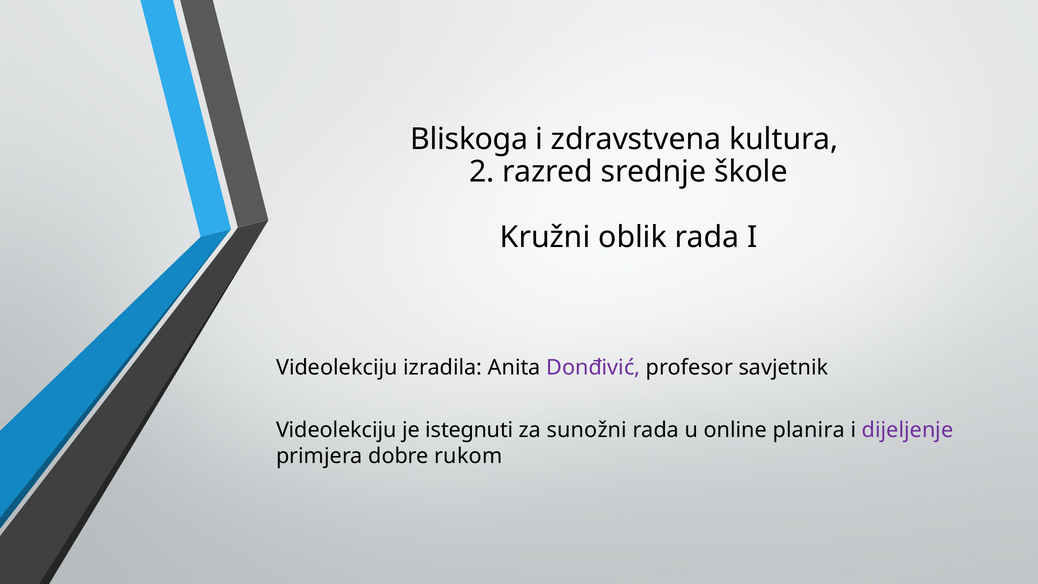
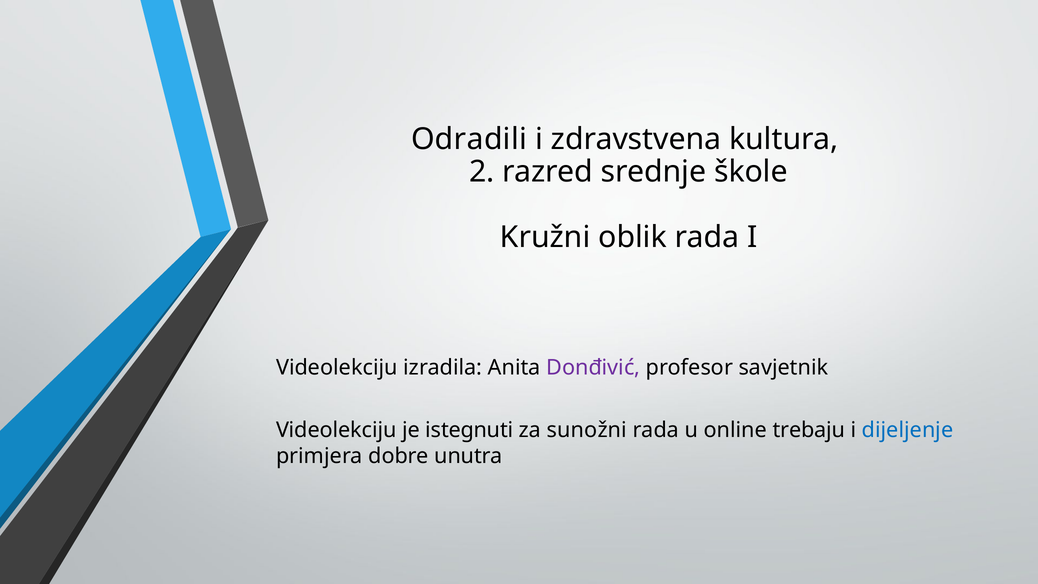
Bliskoga: Bliskoga -> Odradili
planira: planira -> trebaju
dijeljenje colour: purple -> blue
rukom: rukom -> unutra
